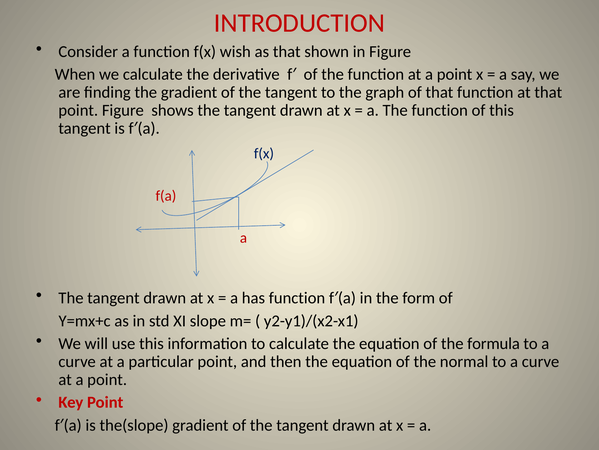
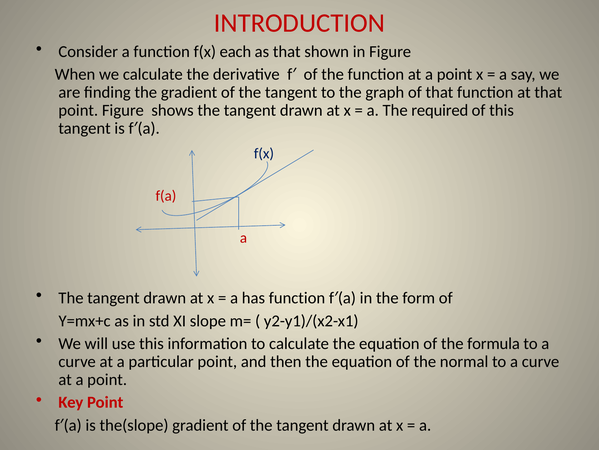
wish: wish -> each
a The function: function -> required
